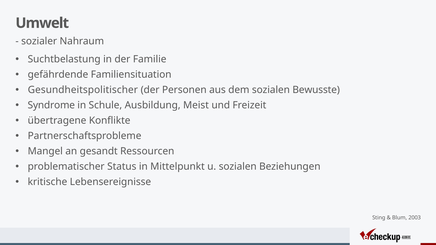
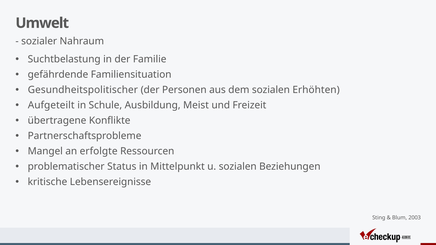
Bewusste: Bewusste -> Erhöhten
Syndrome: Syndrome -> Aufgeteilt
gesandt: gesandt -> erfolgte
